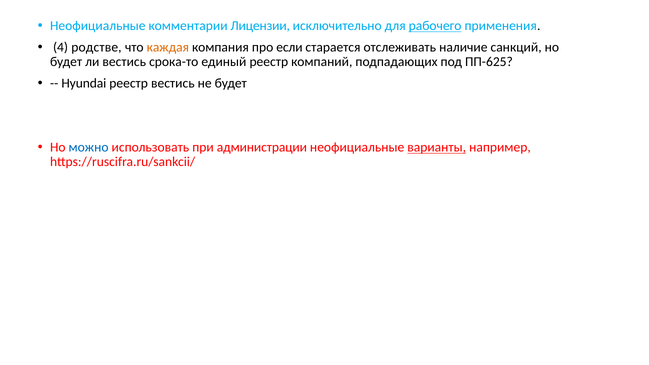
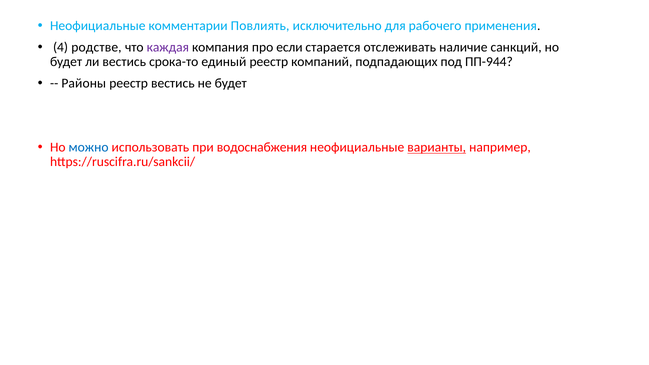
Лицензии: Лицензии -> Повлиять
рабочего underline: present -> none
каждая colour: orange -> purple
ПП-625: ПП-625 -> ПП-944
Hyundai: Hyundai -> Районы
администрации: администрации -> водоснабжения
